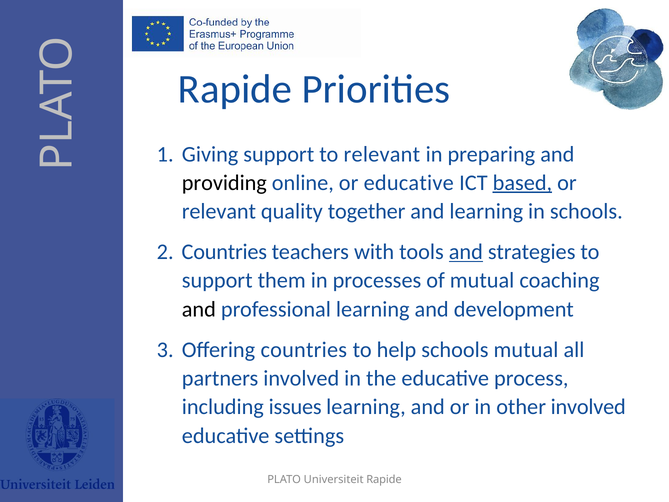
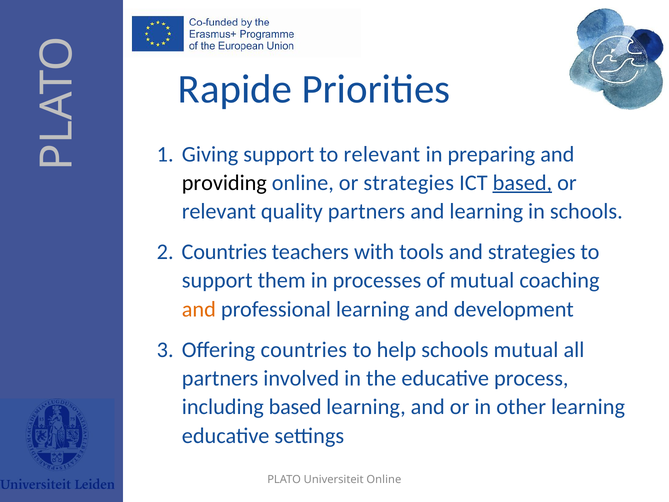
or educative: educative -> strategies
quality together: together -> partners
and at (466, 252) underline: present -> none
and at (199, 309) colour: black -> orange
including issues: issues -> based
other involved: involved -> learning
Universiteit Rapide: Rapide -> Online
